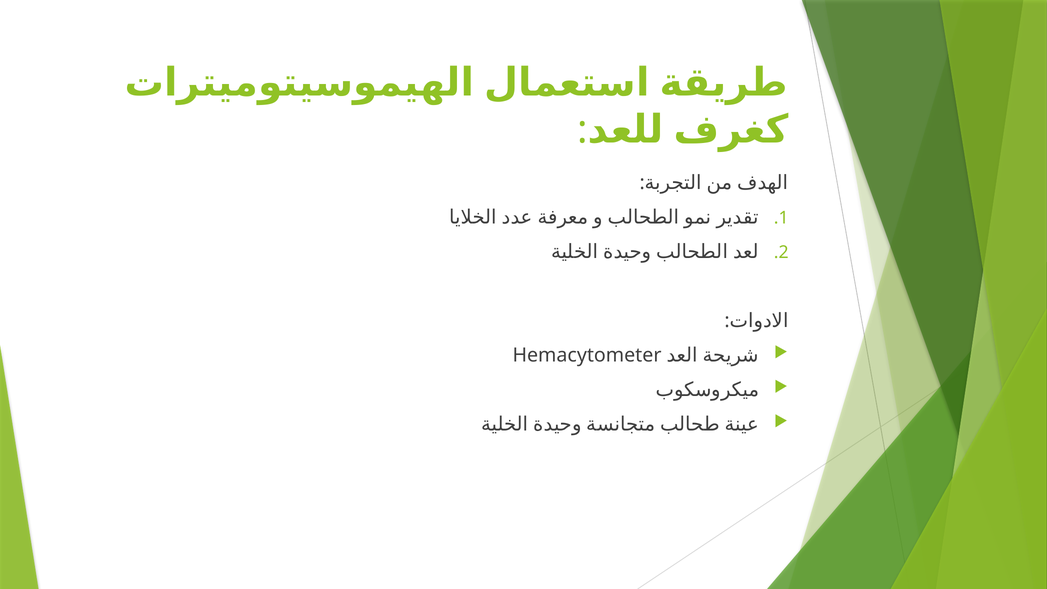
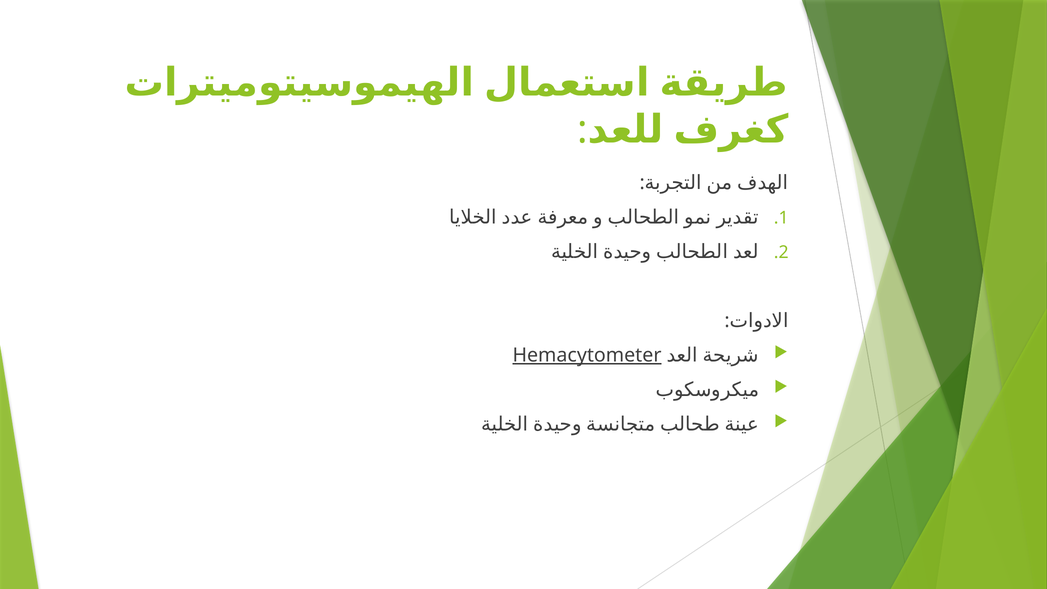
Hemacytometer underline: none -> present
